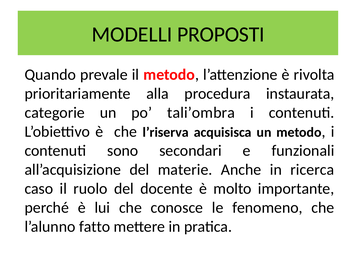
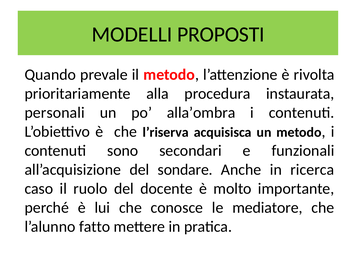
categorie: categorie -> personali
tali’ombra: tali’ombra -> alla’ombra
materie: materie -> sondare
fenomeno: fenomeno -> mediatore
